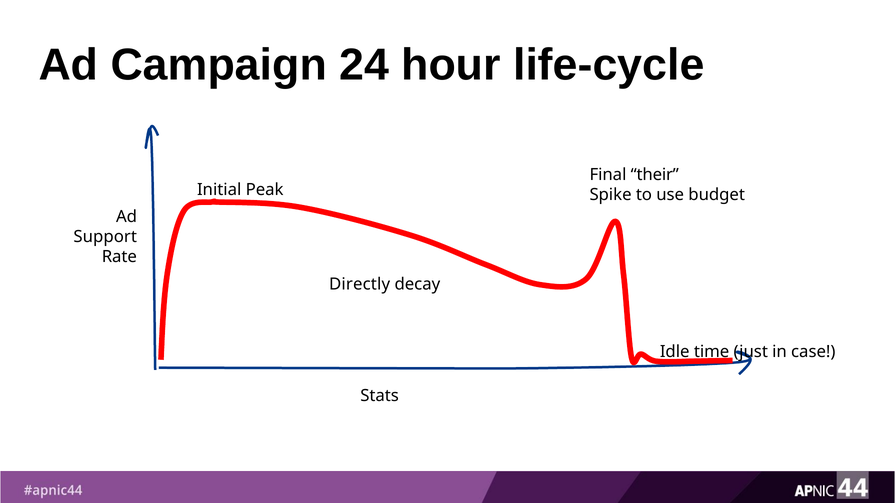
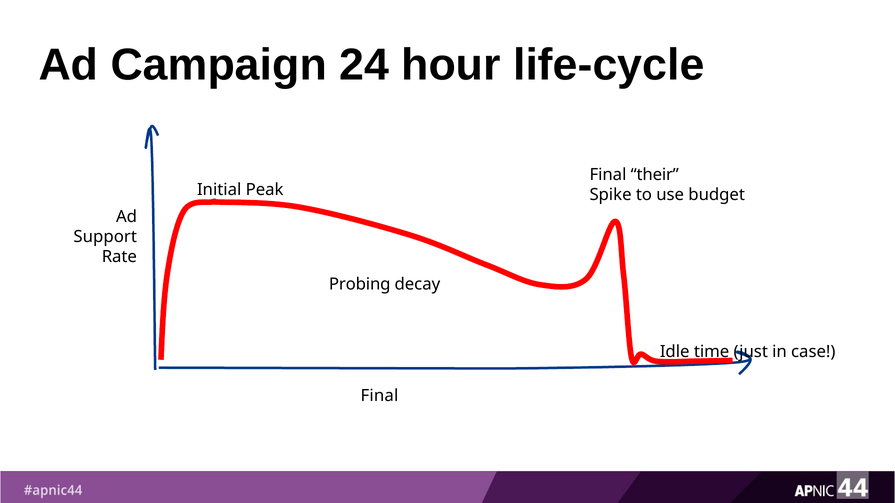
Directly: Directly -> Probing
Stats at (380, 396): Stats -> Final
